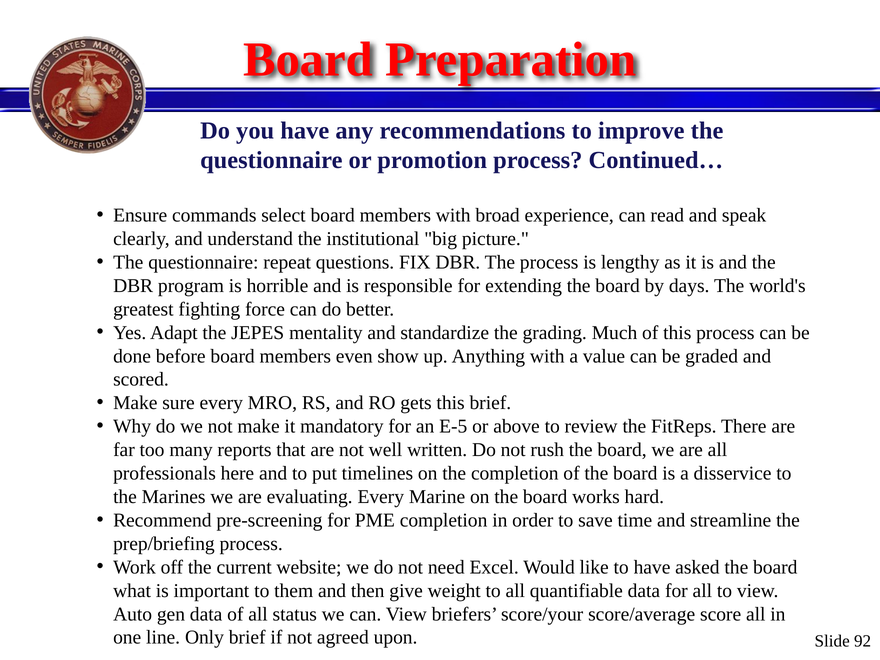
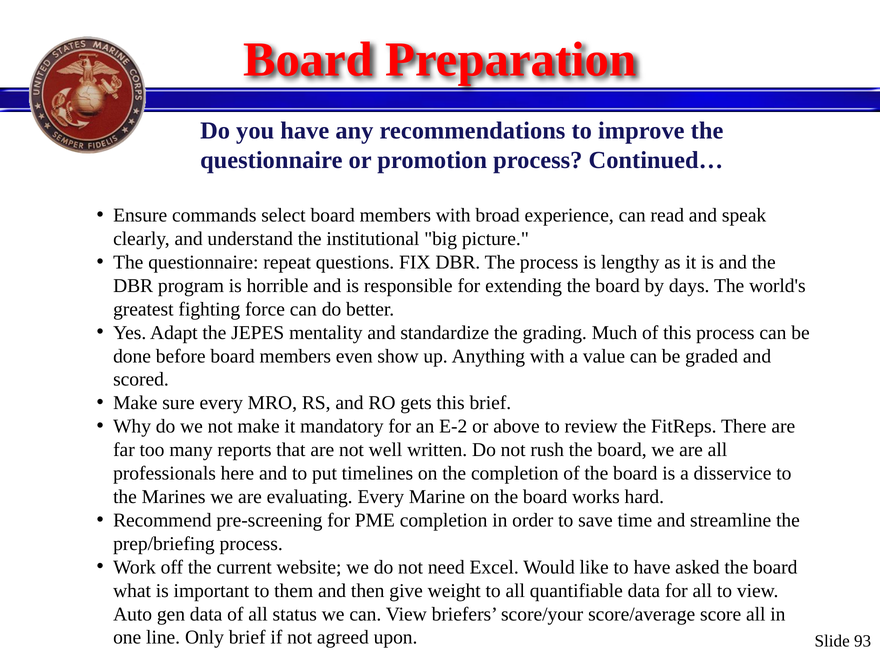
E-5: E-5 -> E-2
92: 92 -> 93
